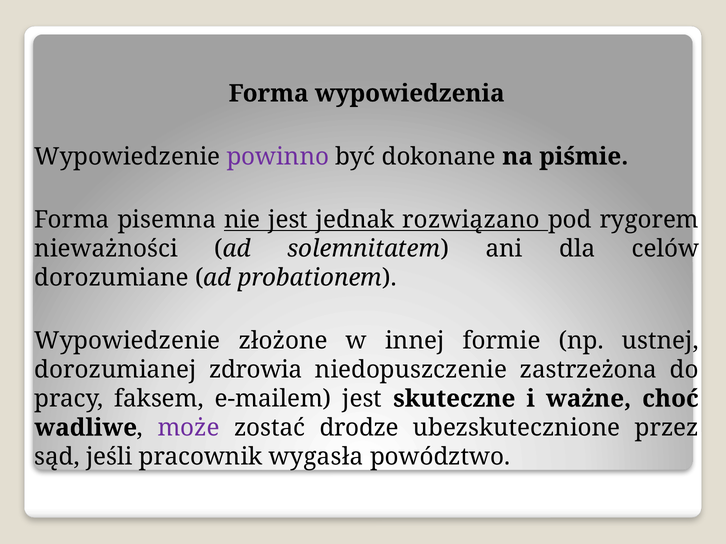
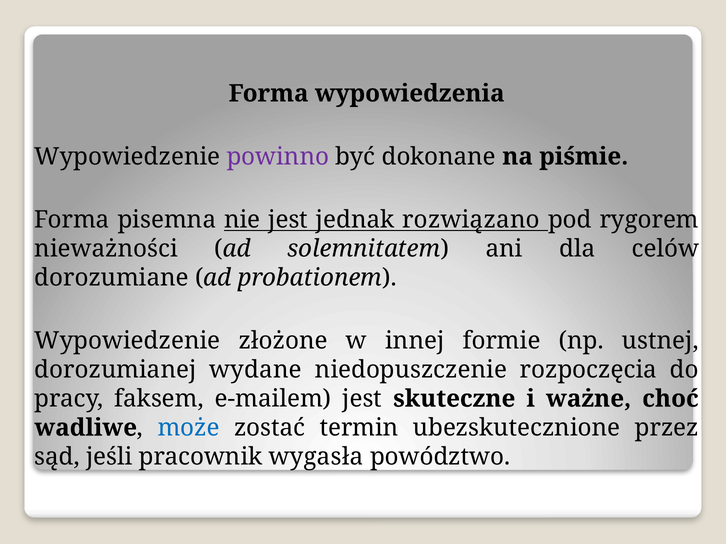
zdrowia: zdrowia -> wydane
zastrzeżona: zastrzeżona -> rozpoczęcia
może colour: purple -> blue
drodze: drodze -> termin
